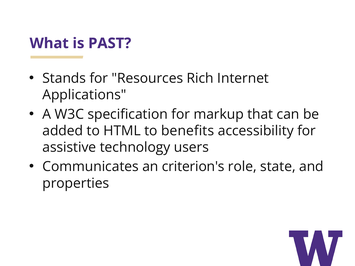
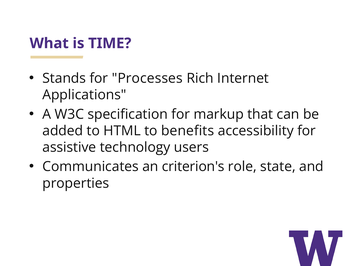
PAST: PAST -> TIME
Resources: Resources -> Processes
